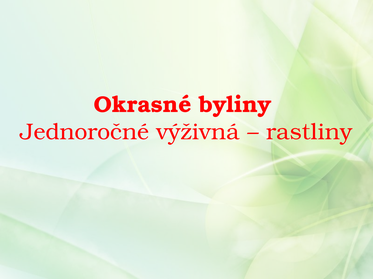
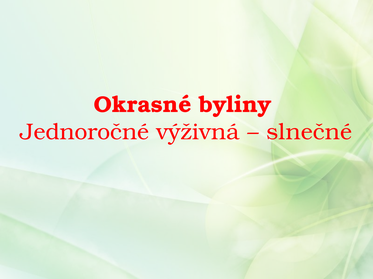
rastliny: rastliny -> slnečné
